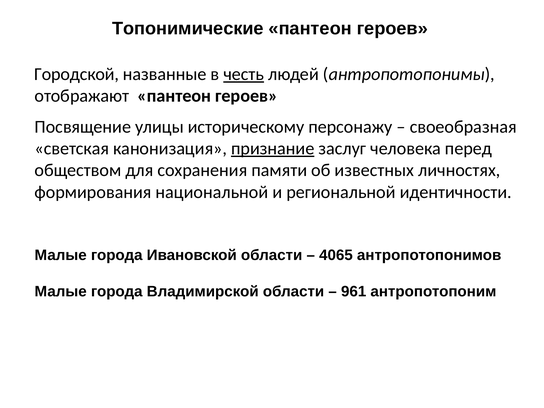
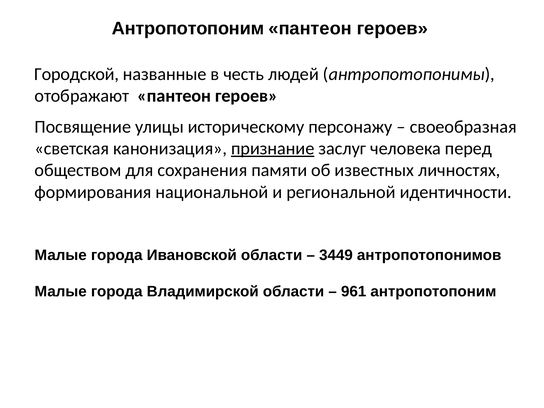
Топонимические at (188, 29): Топонимические -> Антропотопоним
честь underline: present -> none
4065: 4065 -> 3449
